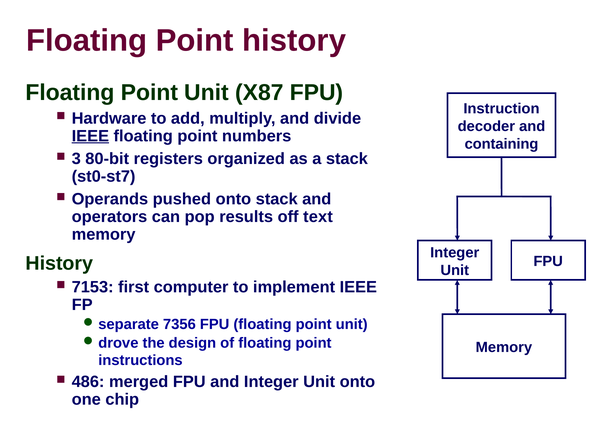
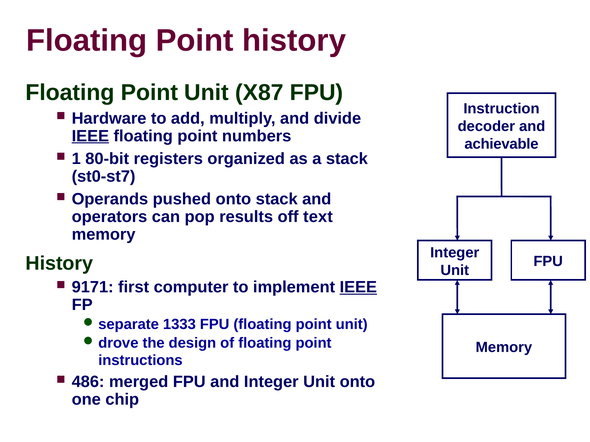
containing: containing -> achievable
3: 3 -> 1
7153: 7153 -> 9171
IEEE at (358, 287) underline: none -> present
7356: 7356 -> 1333
